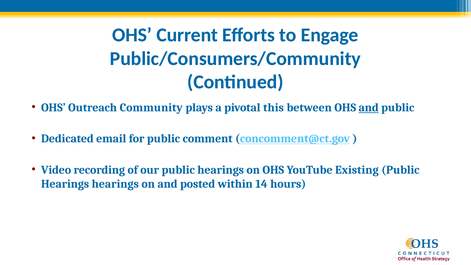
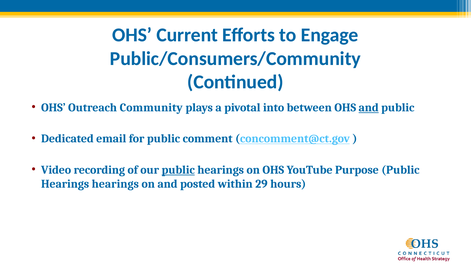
this: this -> into
public at (178, 170) underline: none -> present
Existing: Existing -> Purpose
within 14: 14 -> 29
